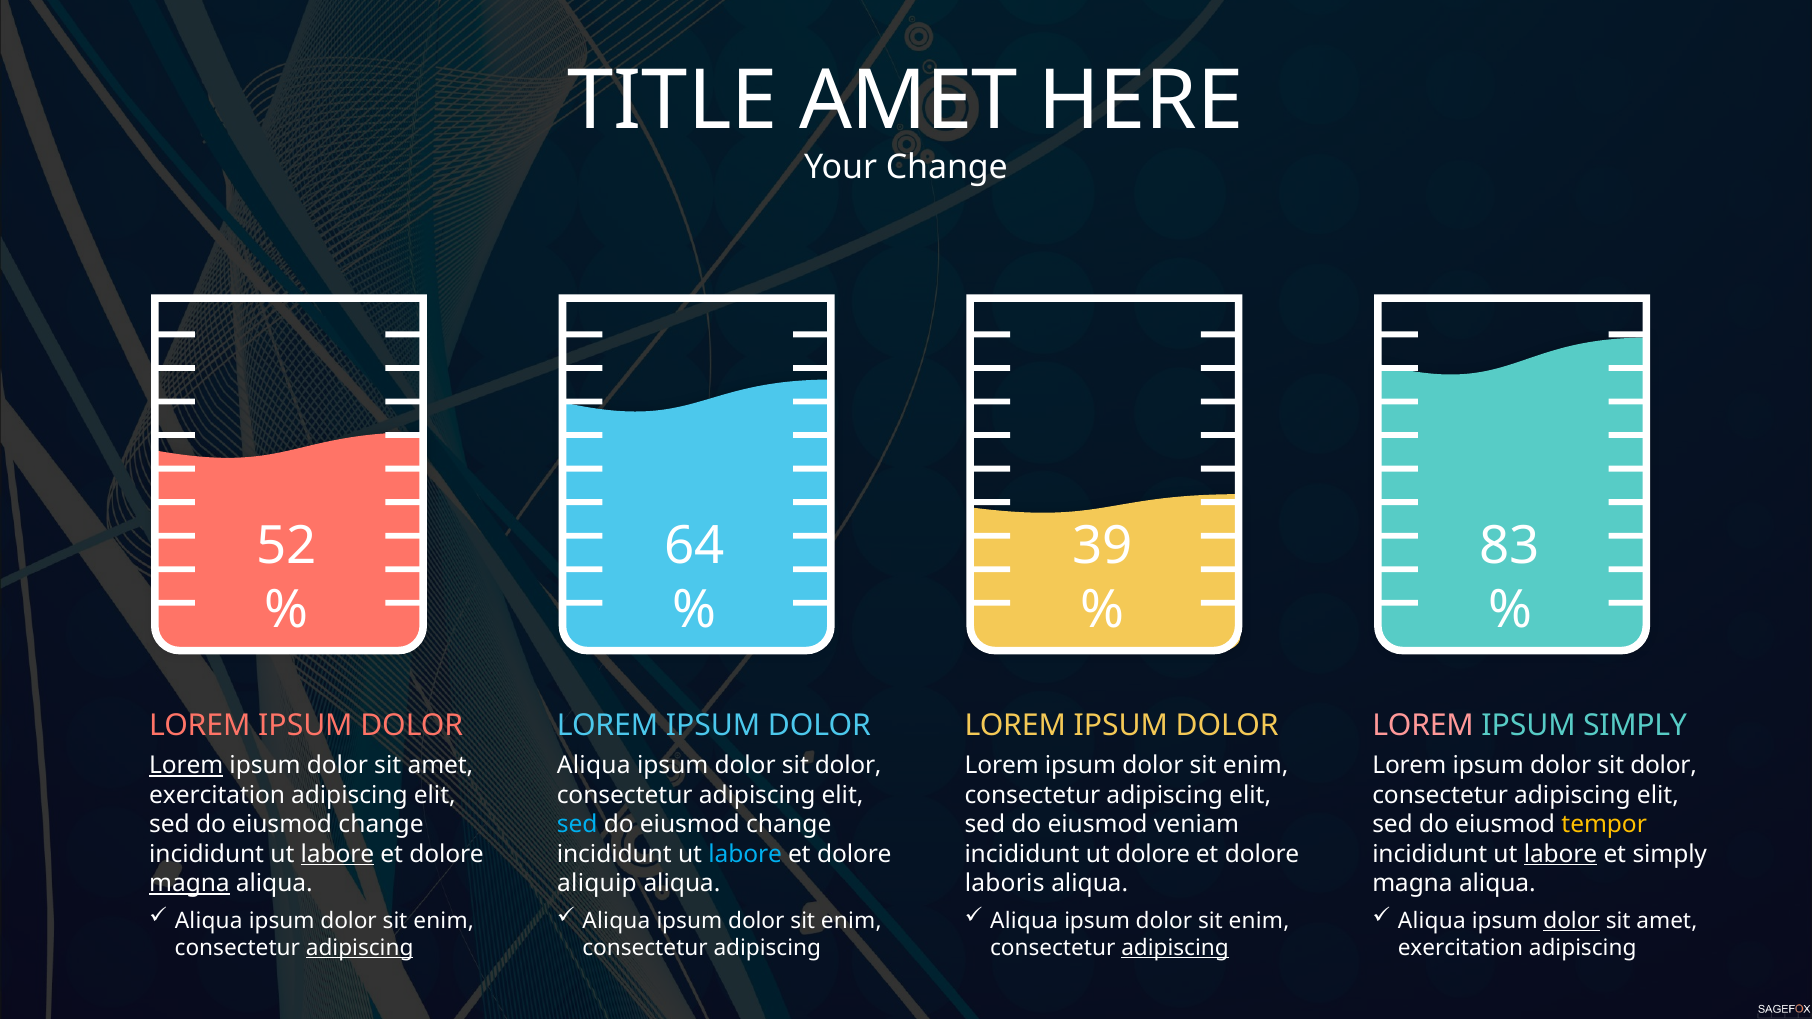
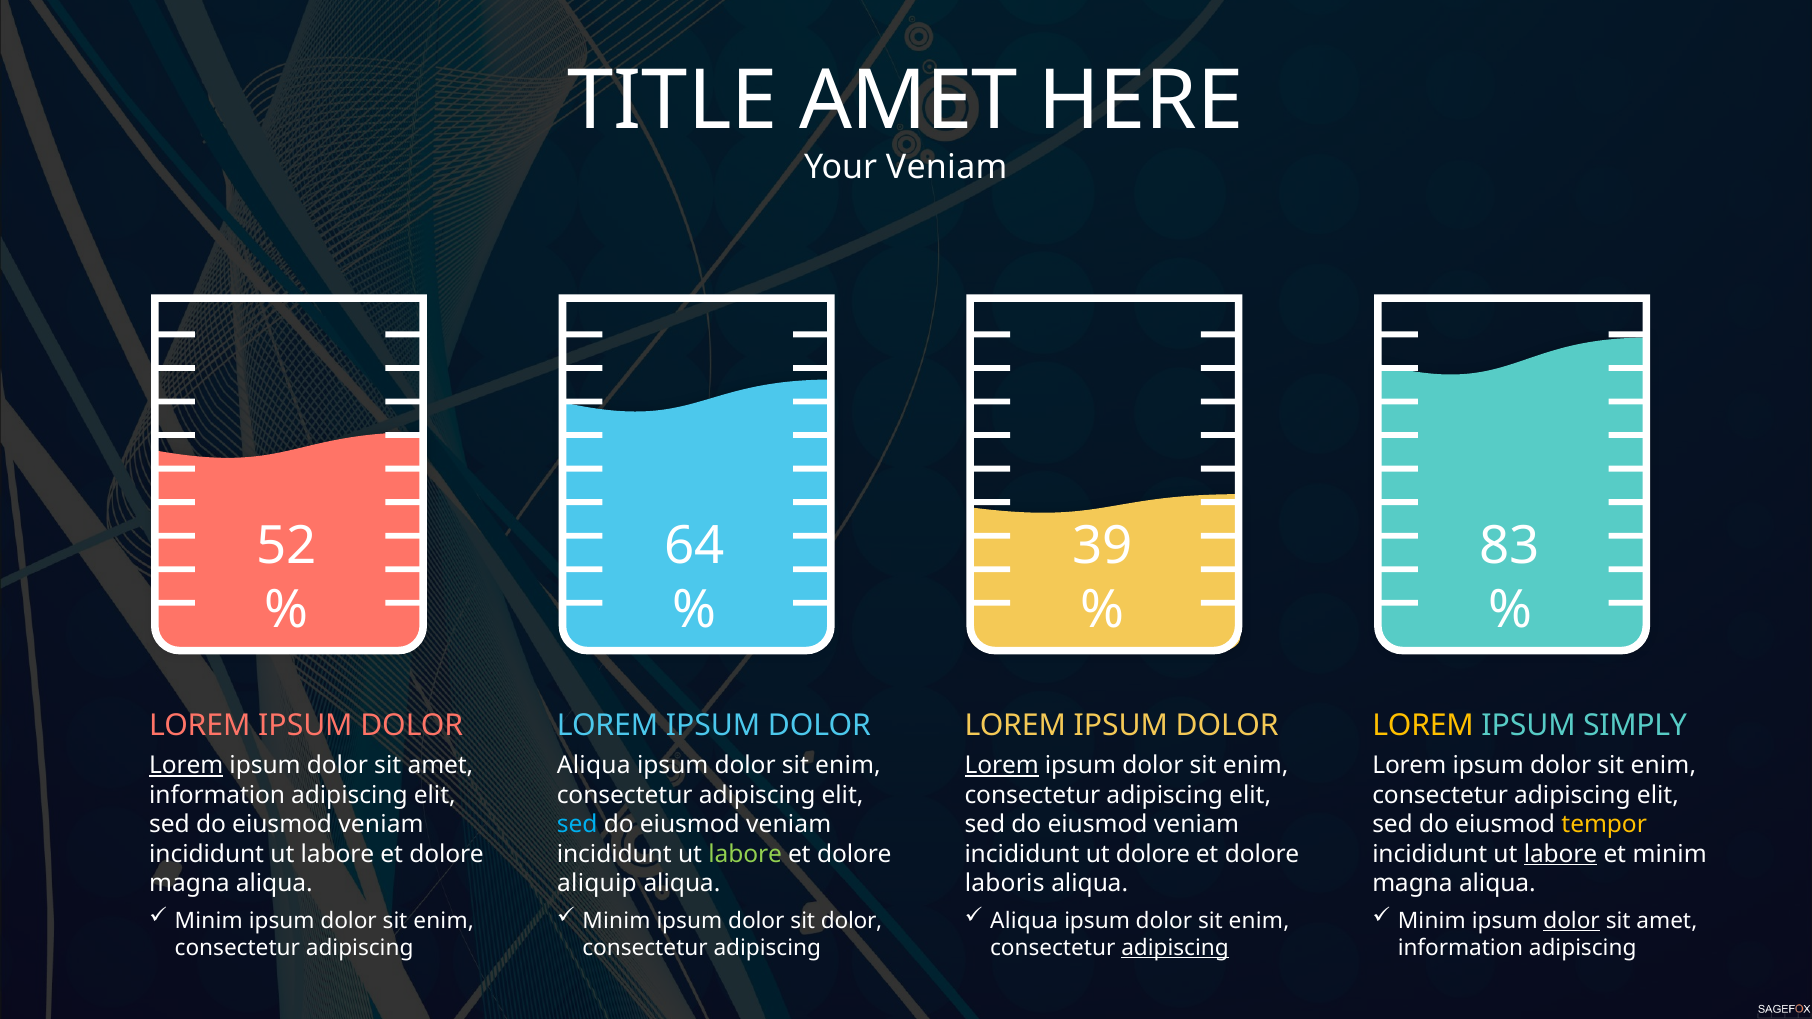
Your Change: Change -> Veniam
LOREM at (1423, 725) colour: pink -> yellow
dolor at (848, 766): dolor -> enim
Lorem at (1002, 766) underline: none -> present
dolor at (1664, 766): dolor -> enim
exercitation at (217, 795): exercitation -> information
change at (381, 825): change -> veniam
change at (789, 825): change -> veniam
labore at (337, 854) underline: present -> none
labore at (745, 854) colour: light blue -> light green
et simply: simply -> minim
magna at (189, 884) underline: present -> none
Aliqua at (209, 921): Aliqua -> Minim
Aliqua at (616, 921): Aliqua -> Minim
enim at (851, 921): enim -> dolor
Aliqua at (1432, 921): Aliqua -> Minim
adipiscing at (360, 948) underline: present -> none
exercitation at (1460, 948): exercitation -> information
